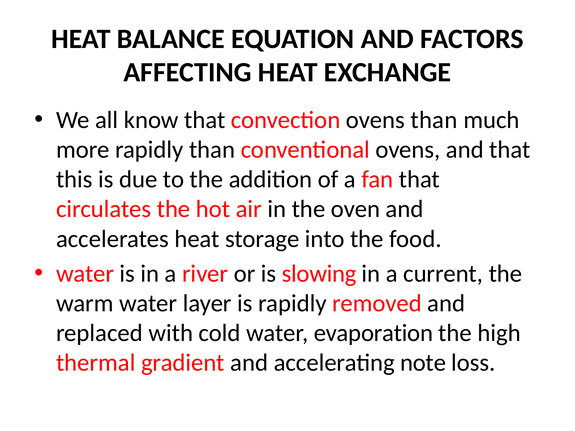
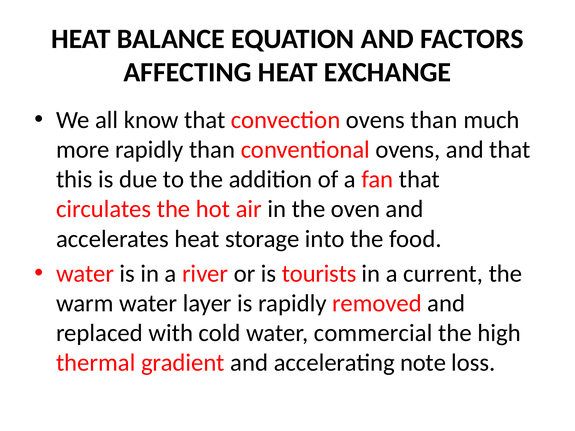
slowing: slowing -> tourists
evaporation: evaporation -> commercial
